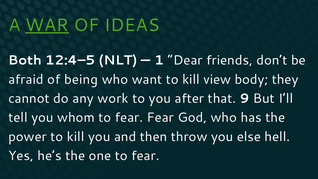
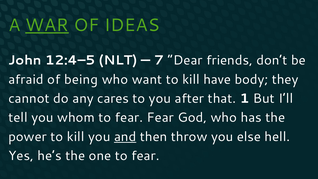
Both: Both -> John
1: 1 -> 7
view: view -> have
work: work -> cares
9: 9 -> 1
and underline: none -> present
